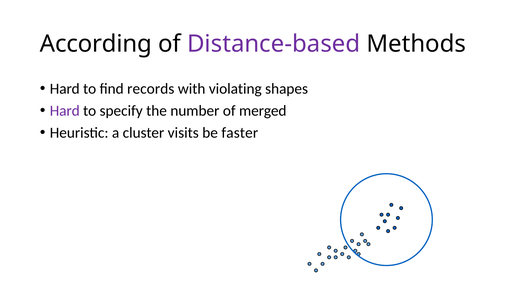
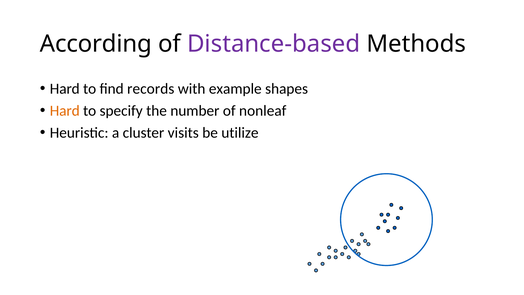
violating: violating -> example
Hard at (65, 111) colour: purple -> orange
merged: merged -> nonleaf
faster: faster -> utilize
